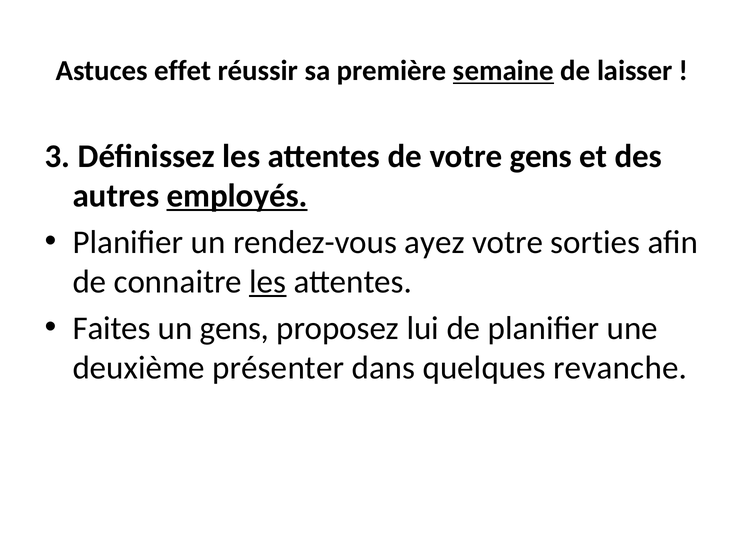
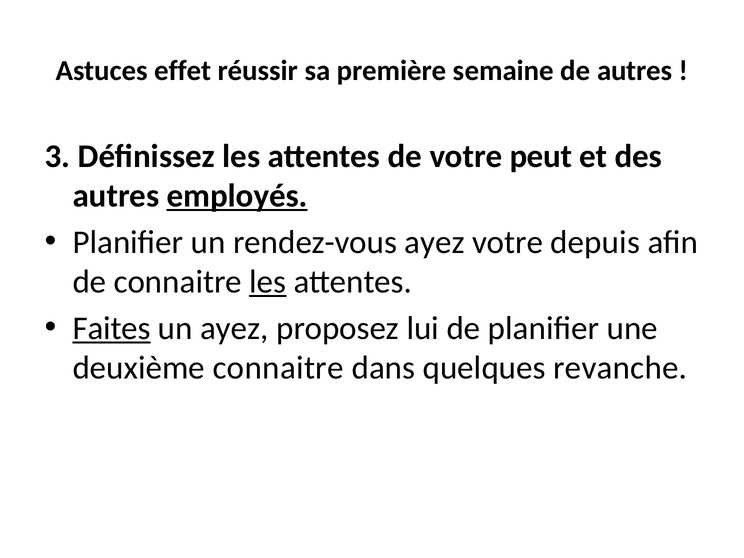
semaine underline: present -> none
de laisser: laisser -> autres
votre gens: gens -> peut
sorties: sorties -> depuis
Faites underline: none -> present
un gens: gens -> ayez
deuxième présenter: présenter -> connaitre
